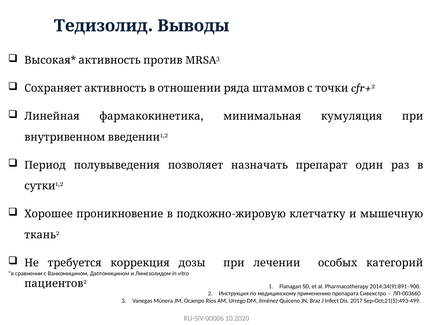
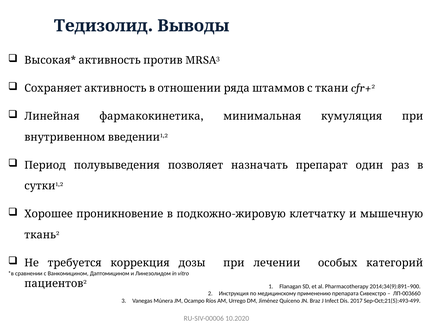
точки: точки -> ткани
